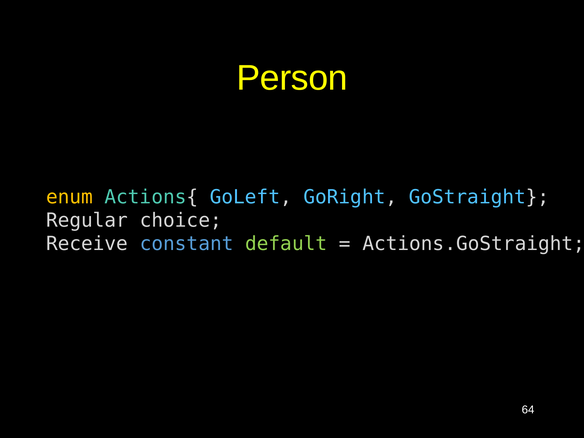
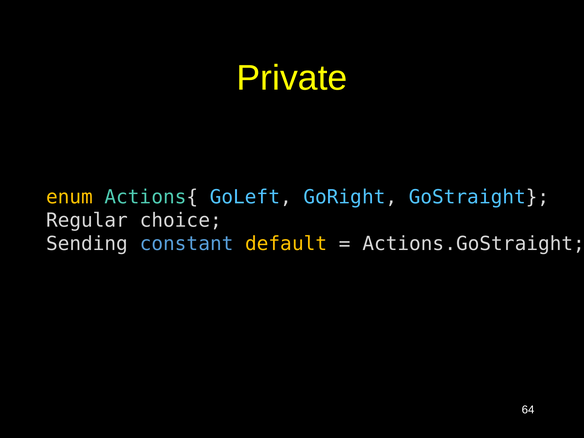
Person: Person -> Private
Receive: Receive -> Sending
default colour: light green -> yellow
